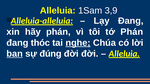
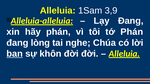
thóc: thóc -> lòng
nghe underline: present -> none
đúng: đúng -> khôn
